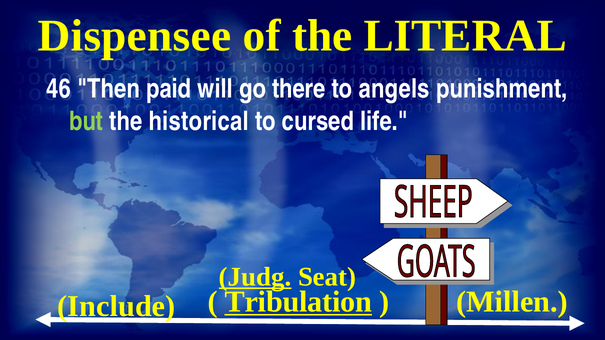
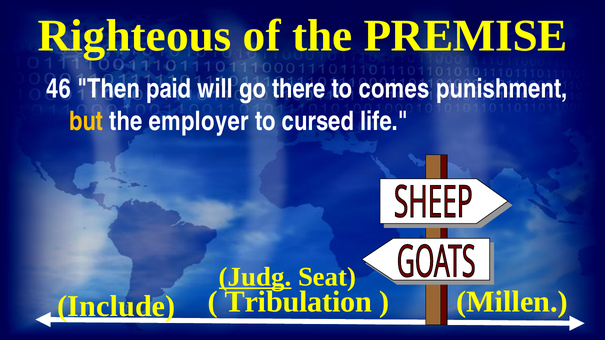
Dispensee: Dispensee -> Righteous
LITERAL: LITERAL -> PREMISE
angels: angels -> comes
but colour: light green -> yellow
historical: historical -> employer
Tribulation underline: present -> none
